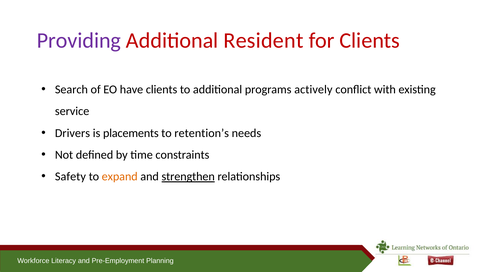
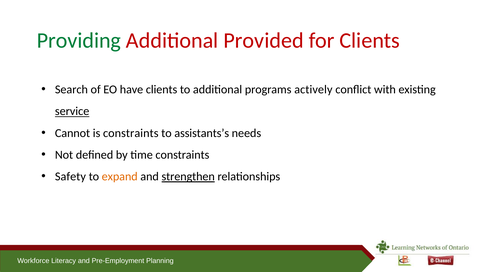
Providing colour: purple -> green
Resident: Resident -> Provided
service underline: none -> present
Drivers: Drivers -> Cannot
is placements: placements -> constraints
retention’s: retention’s -> assistants’s
